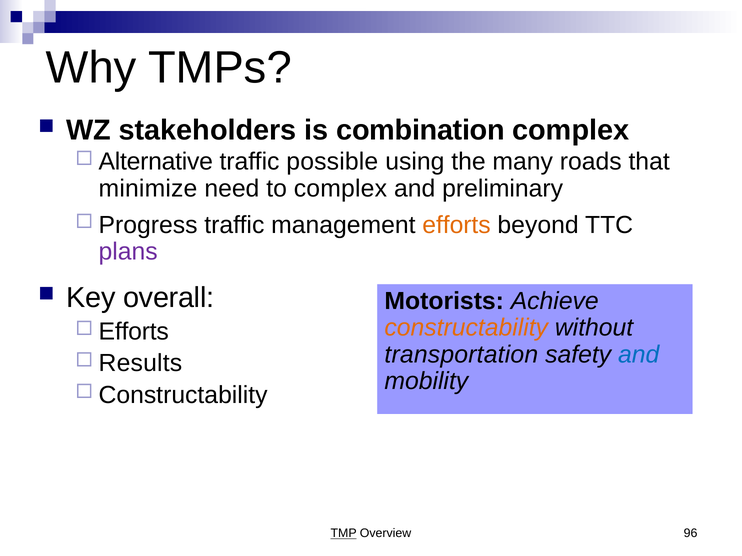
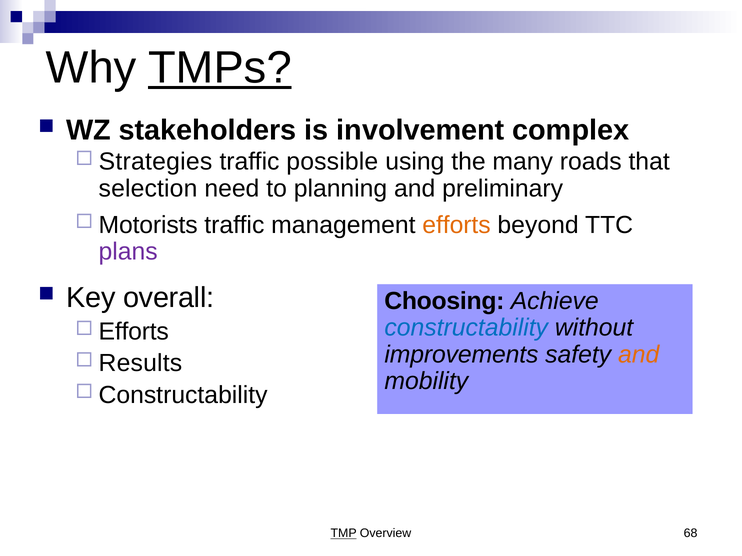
TMPs underline: none -> present
combination: combination -> involvement
Alternative: Alternative -> Strategies
minimize: minimize -> selection
to complex: complex -> planning
Progress: Progress -> Motorists
Motorists: Motorists -> Choosing
constructability at (466, 328) colour: orange -> blue
transportation: transportation -> improvements
and at (639, 355) colour: blue -> orange
96: 96 -> 68
